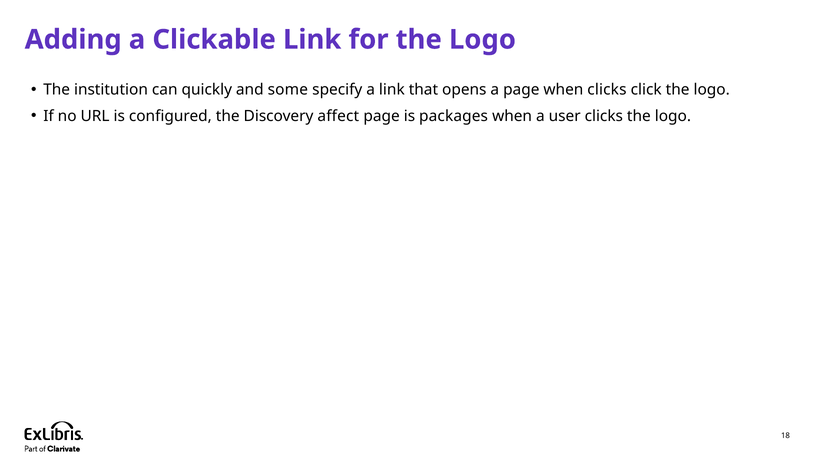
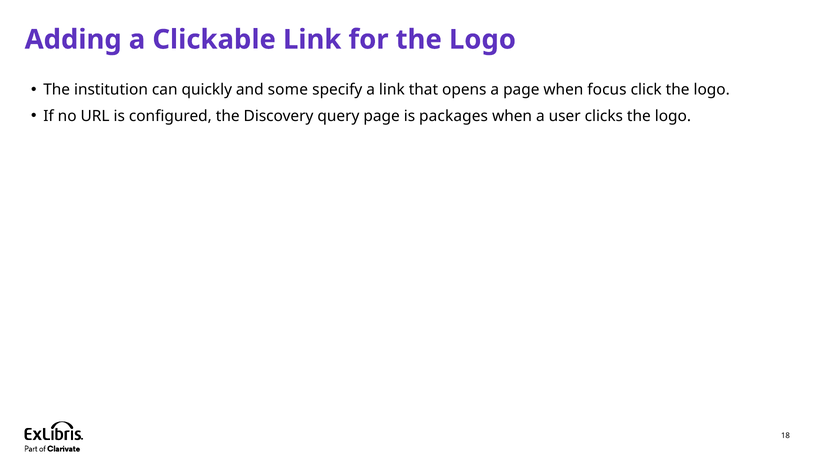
when clicks: clicks -> focus
affect: affect -> query
